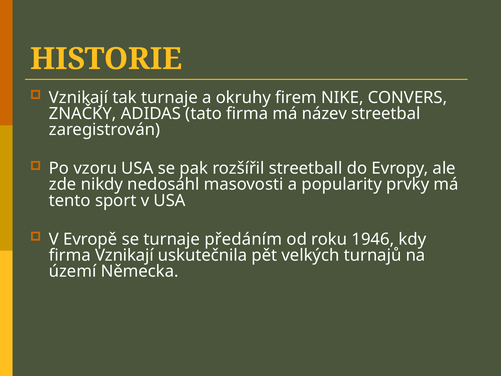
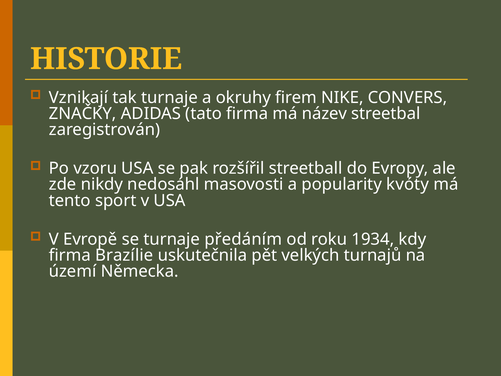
prvky: prvky -> kvóty
1946: 1946 -> 1934
firma Vznikají: Vznikají -> Brazílie
